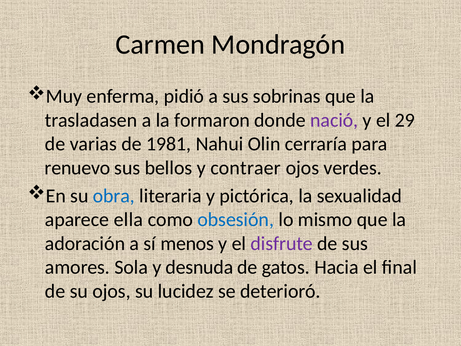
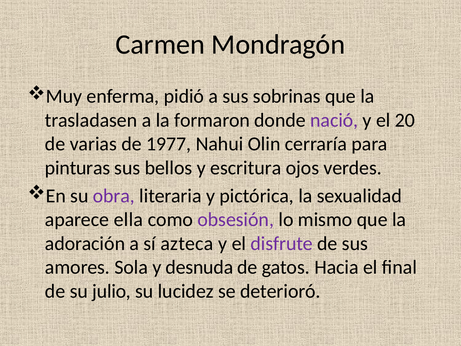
29: 29 -> 20
1981: 1981 -> 1977
renuevo: renuevo -> pinturas
contraer: contraer -> escritura
obra colour: blue -> purple
obsesión colour: blue -> purple
menos: menos -> azteca
su ojos: ojos -> julio
